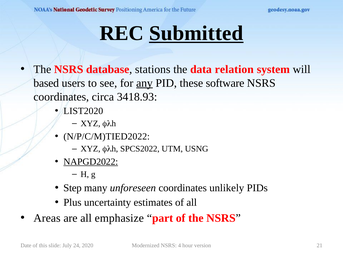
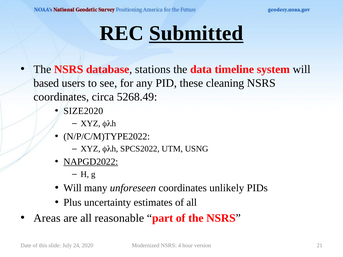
relation: relation -> timeline
any underline: present -> none
software: software -> cleaning
3418.93: 3418.93 -> 5268.49
LIST2020: LIST2020 -> SIZE2020
N/P/C/M)TIED2022: N/P/C/M)TIED2022 -> N/P/C/M)TYPE2022
Step at (73, 188): Step -> Will
emphasize: emphasize -> reasonable
